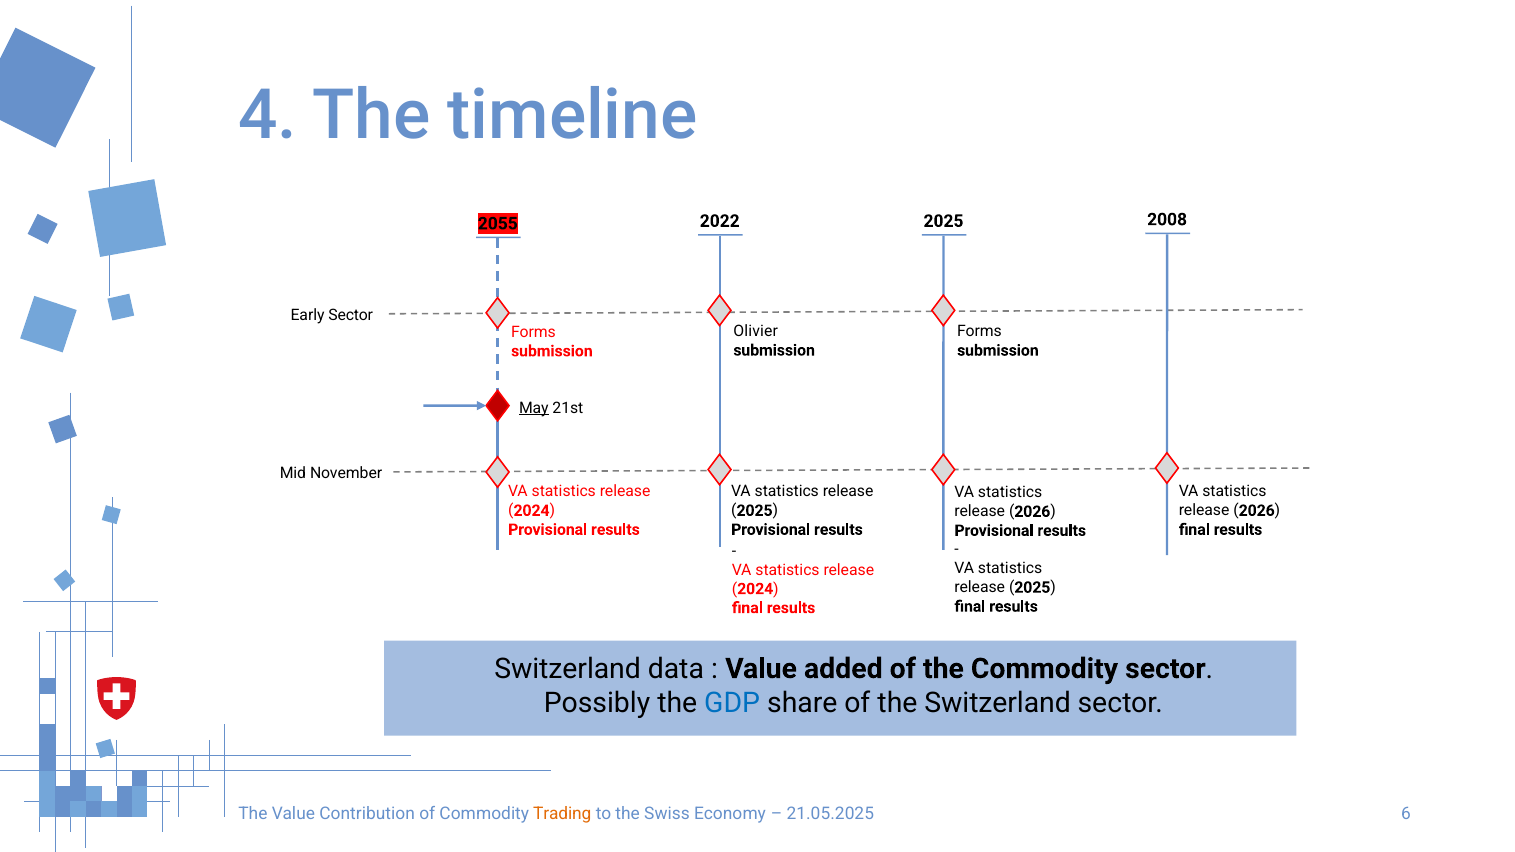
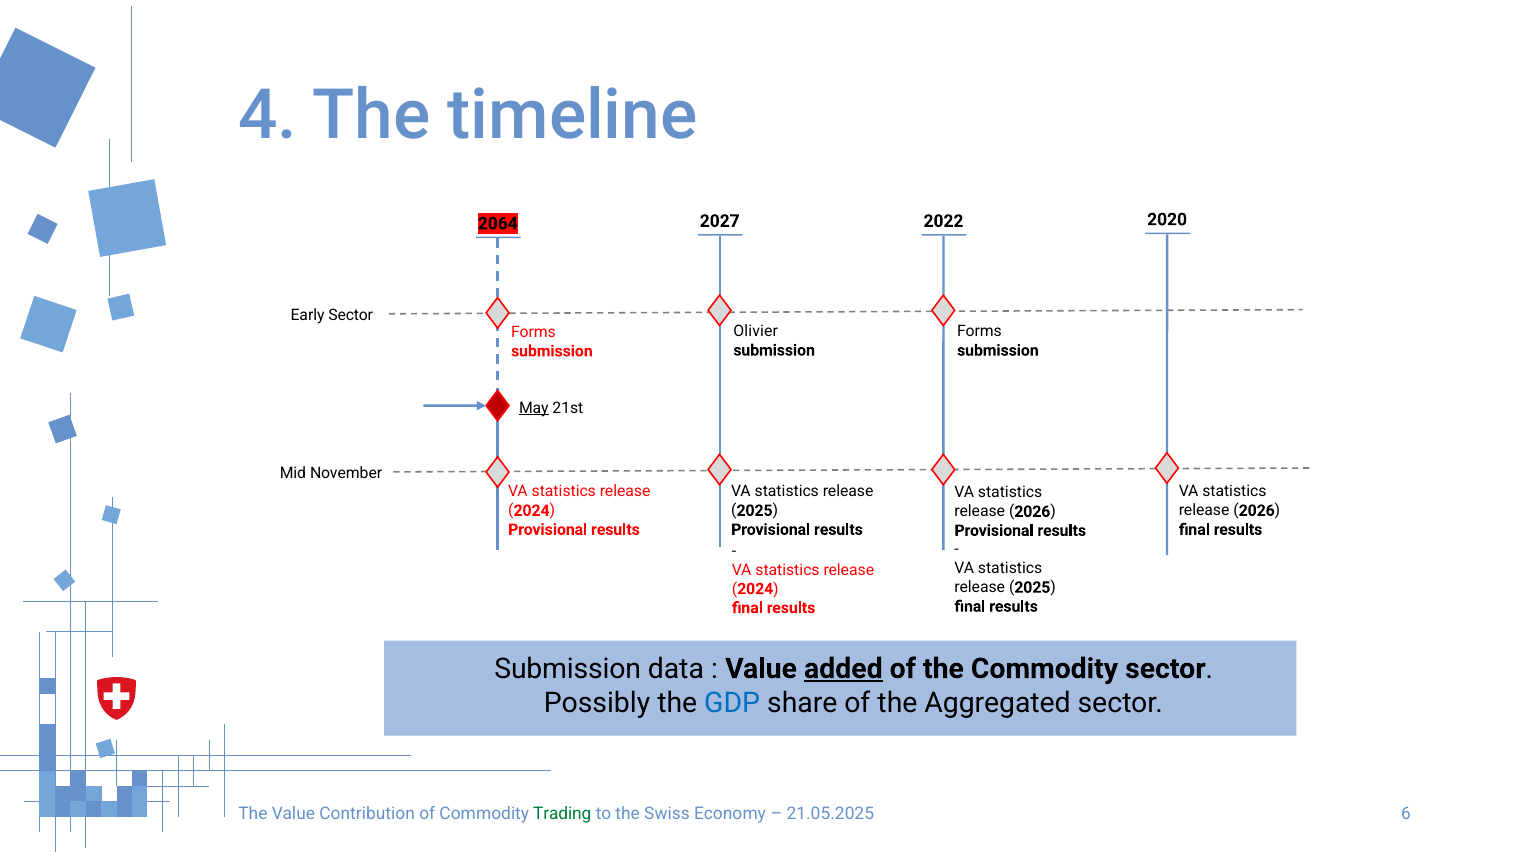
2008: 2008 -> 2020
2022: 2022 -> 2027
2025 at (943, 221): 2025 -> 2022
2055: 2055 -> 2064
Switzerland at (568, 669): Switzerland -> Submission
added underline: none -> present
the Switzerland: Switzerland -> Aggregated
Trading colour: orange -> green
